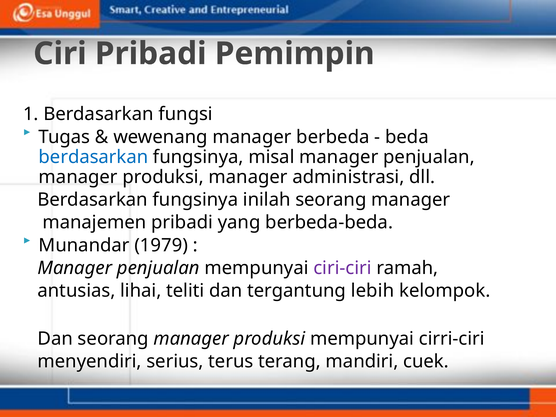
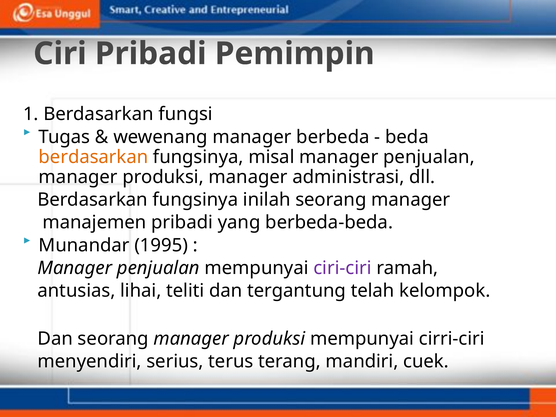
berdasarkan at (93, 157) colour: blue -> orange
1979: 1979 -> 1995
lebih: lebih -> telah
